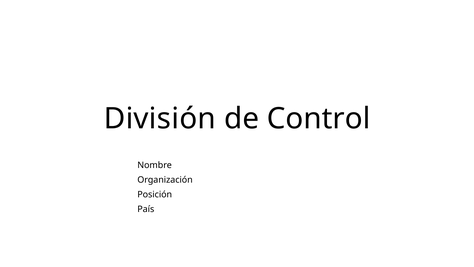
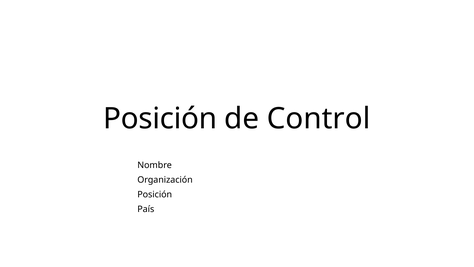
División at (160, 118): División -> Posición
